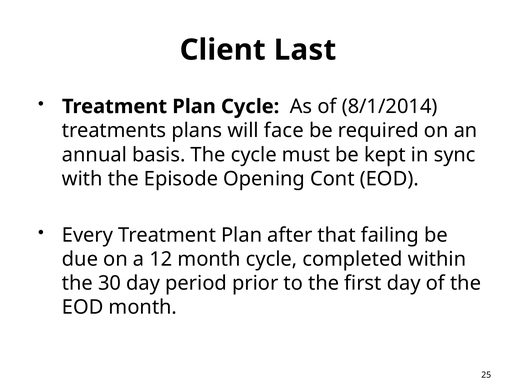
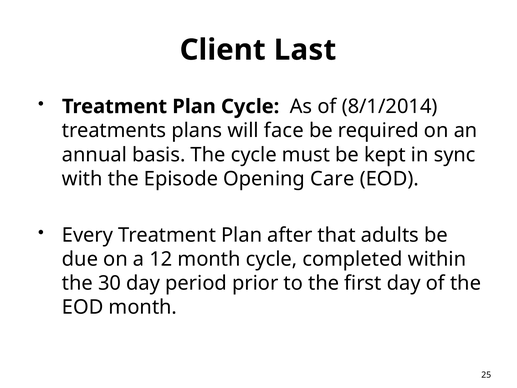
Cont: Cont -> Care
failing: failing -> adults
